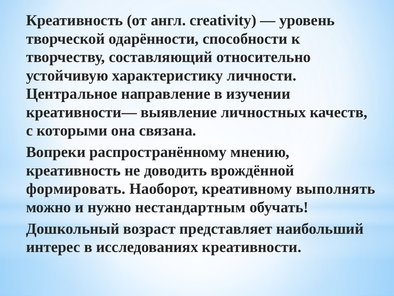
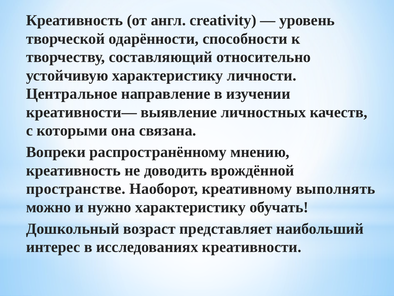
формировать: формировать -> пространстве
нужно нестандартным: нестандартным -> характеристику
